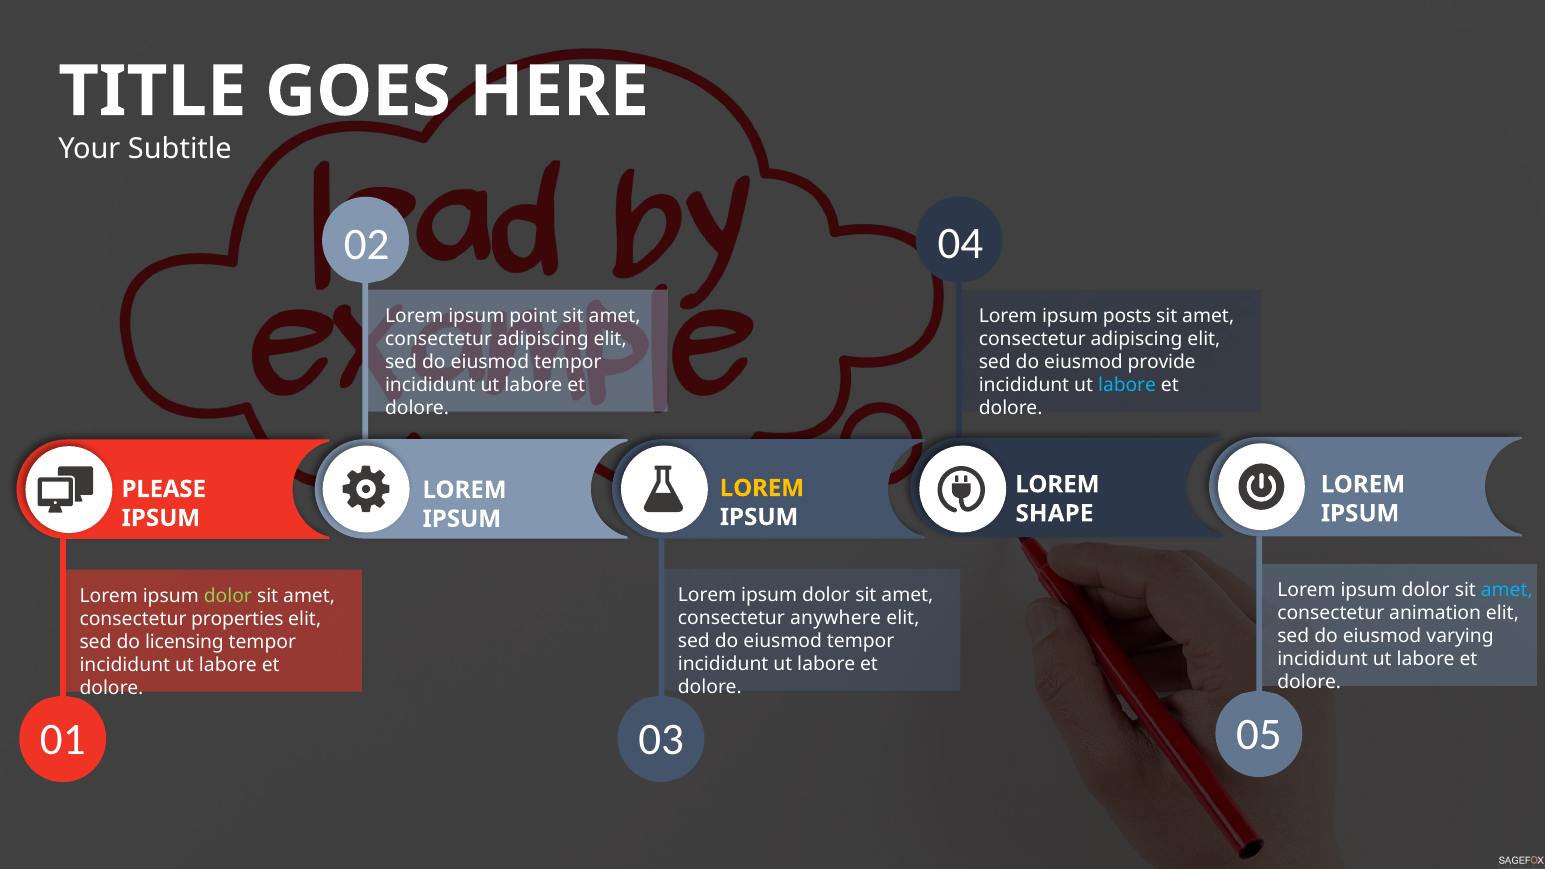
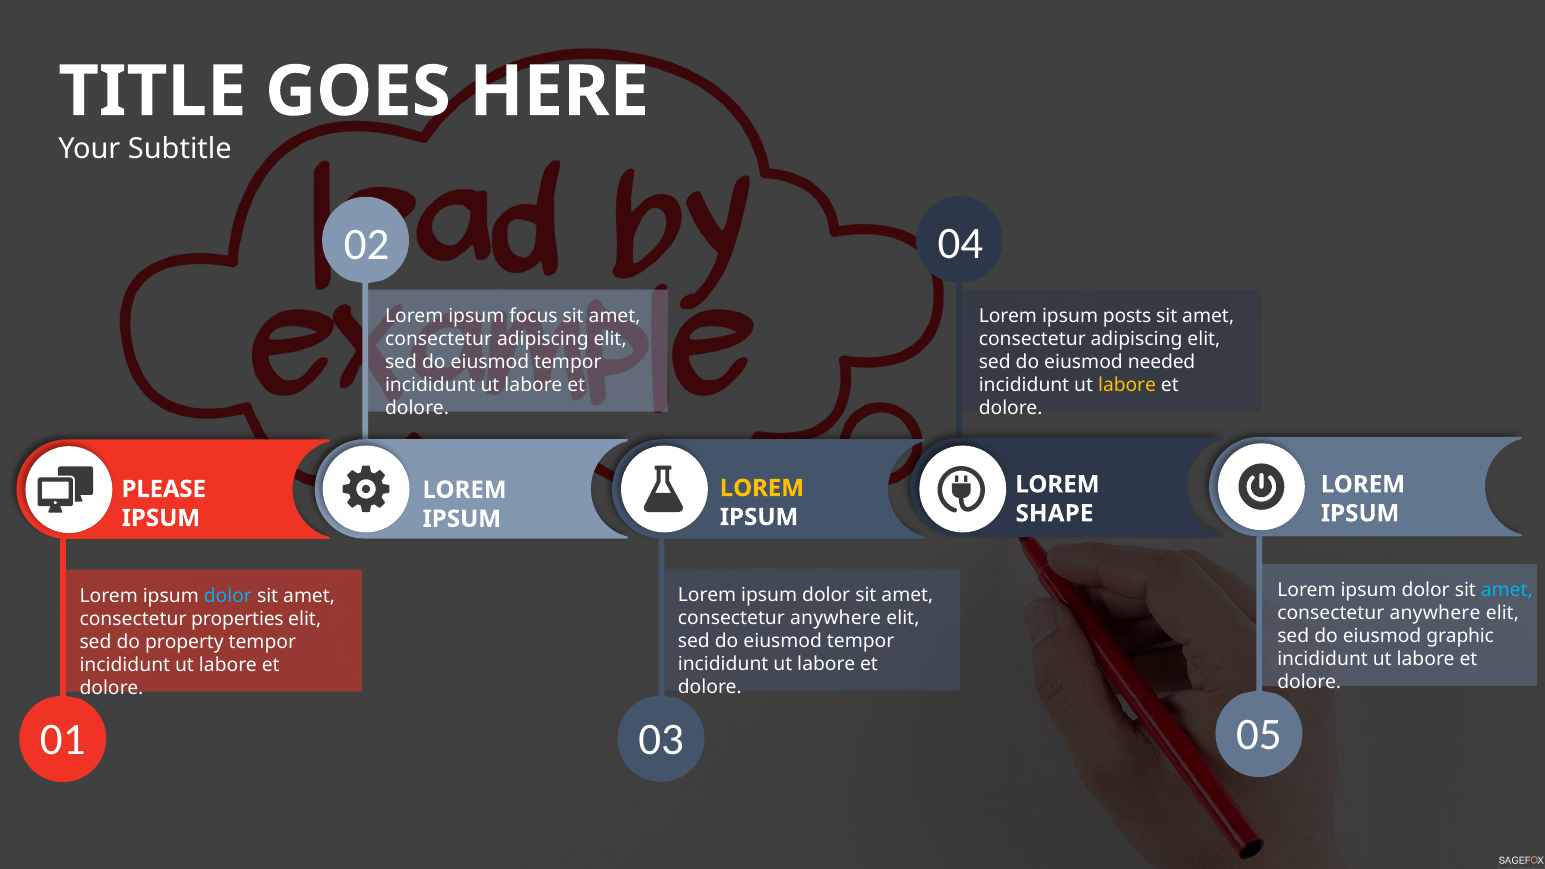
point: point -> focus
provide: provide -> needed
labore at (1127, 385) colour: light blue -> yellow
dolor at (228, 596) colour: light green -> light blue
animation at (1435, 613): animation -> anywhere
varying: varying -> graphic
licensing: licensing -> property
